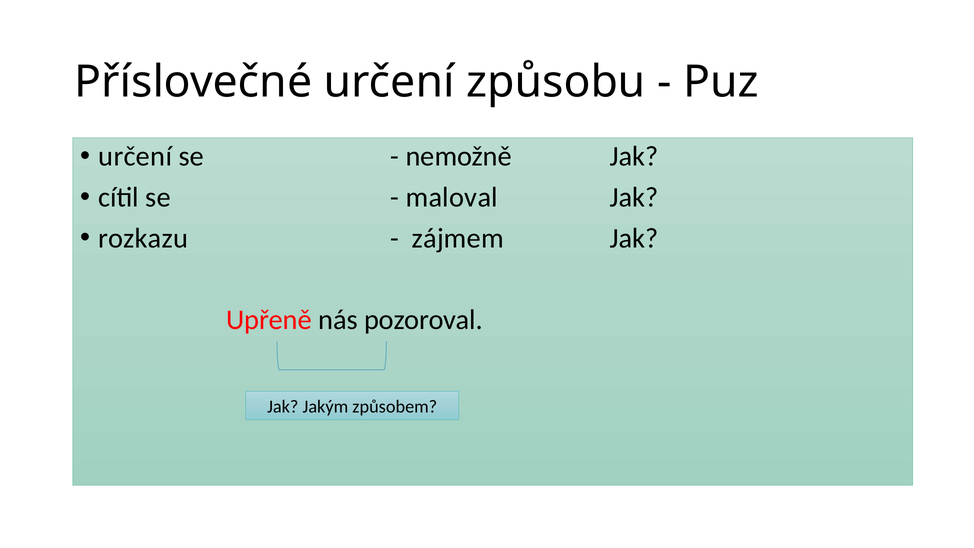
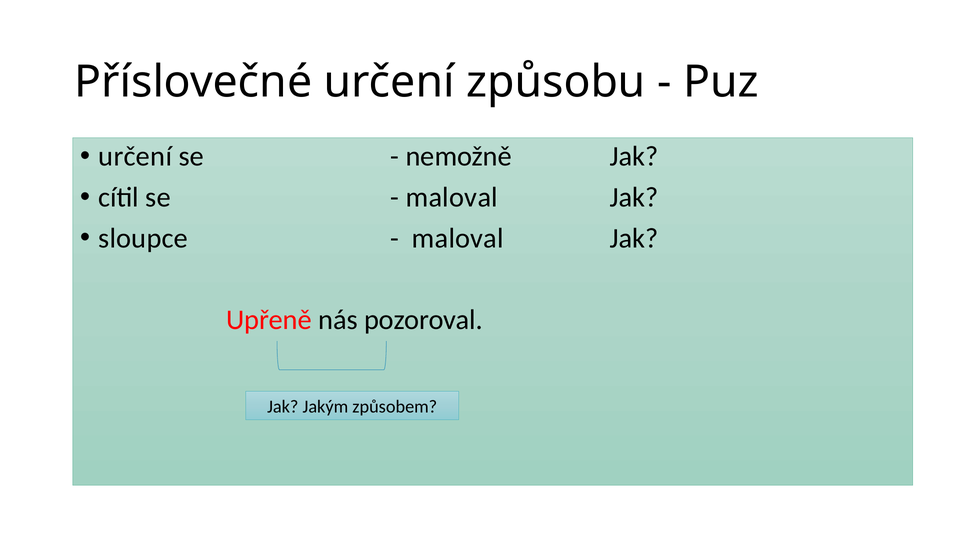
rozkazu: rozkazu -> sloupce
zájmem at (458, 238): zájmem -> maloval
